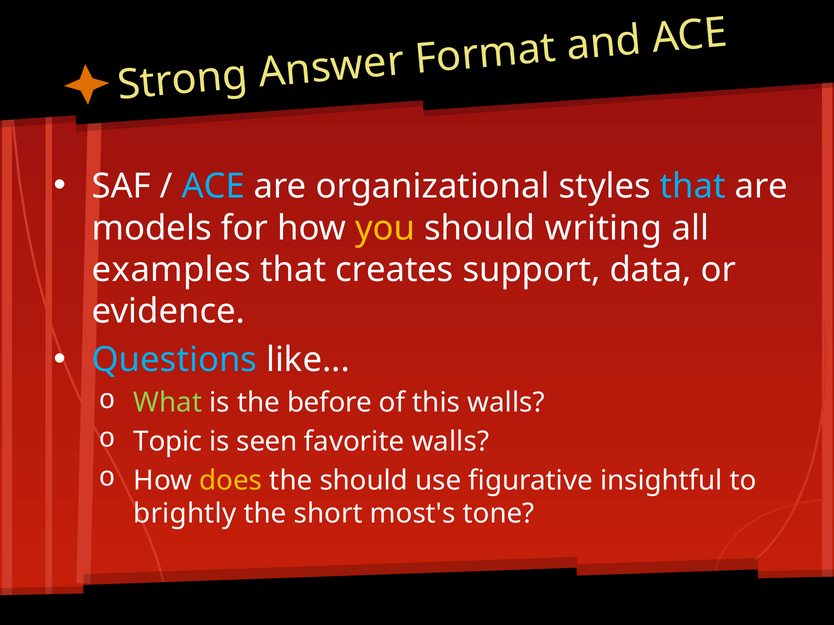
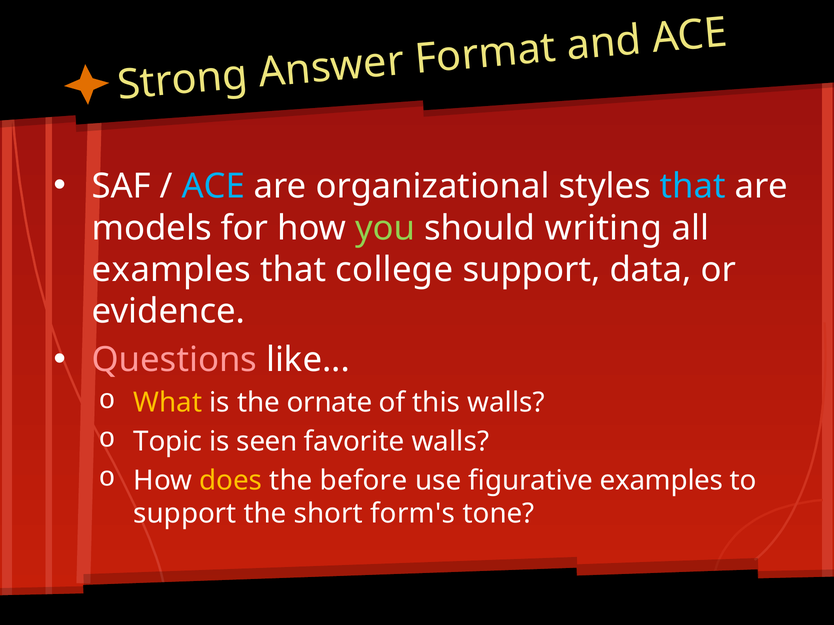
you colour: yellow -> light green
creates: creates -> college
Questions colour: light blue -> pink
What colour: light green -> yellow
before: before -> ornate
the should: should -> before
figurative insightful: insightful -> examples
brightly at (185, 514): brightly -> support
most's: most's -> form's
